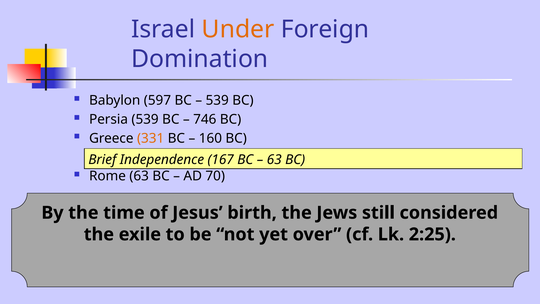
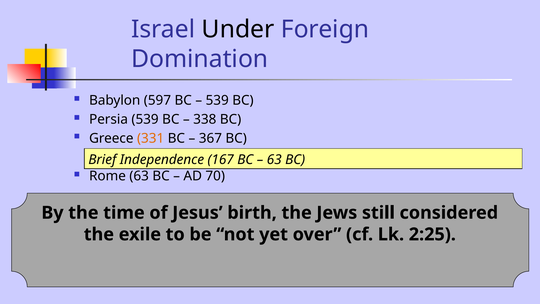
Under colour: orange -> black
746: 746 -> 338
160: 160 -> 367
